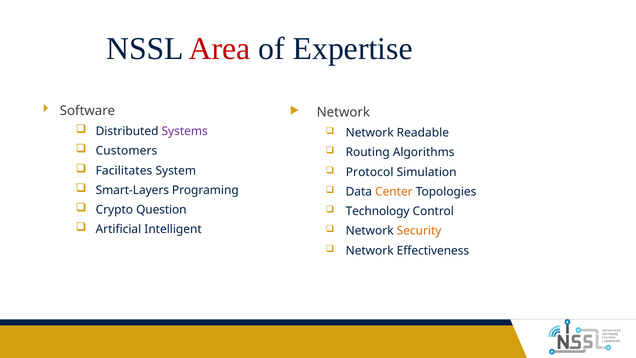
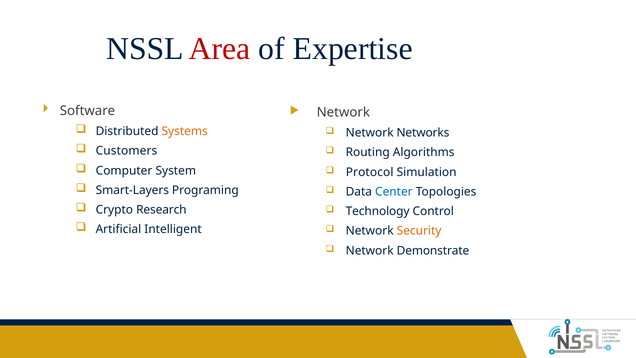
Systems colour: purple -> orange
Readable: Readable -> Networks
Facilitates: Facilitates -> Computer
Center colour: orange -> blue
Question: Question -> Research
Effectiveness: Effectiveness -> Demonstrate
